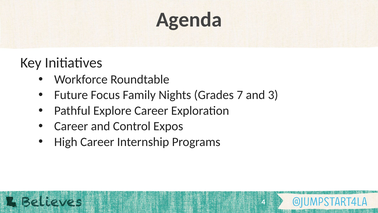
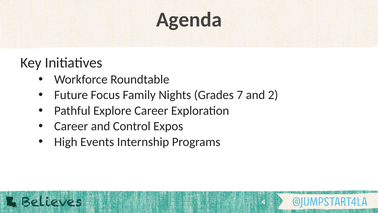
3: 3 -> 2
High Career: Career -> Events
